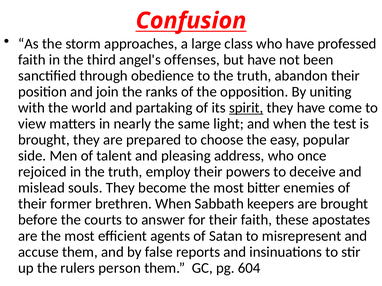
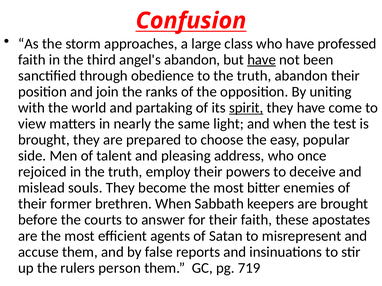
angel's offenses: offenses -> abandon
have at (262, 60) underline: none -> present
604: 604 -> 719
